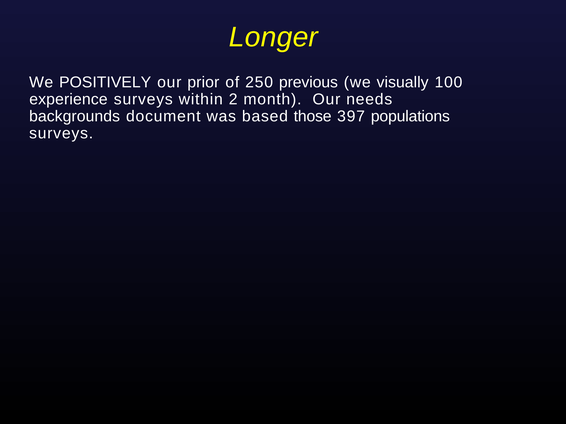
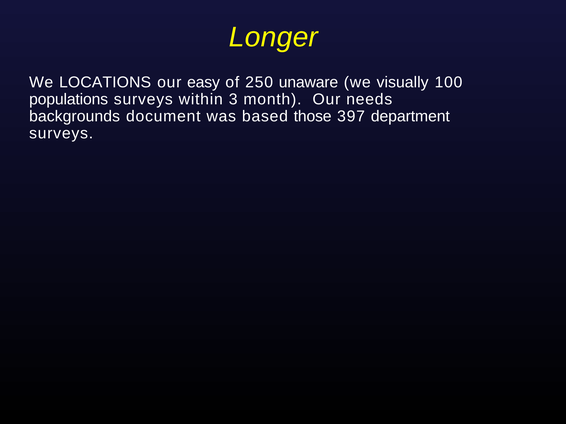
POSITIVELY: POSITIVELY -> LOCATIONS
prior: prior -> easy
previous: previous -> unaware
experience: experience -> populations
2: 2 -> 3
populations: populations -> department
